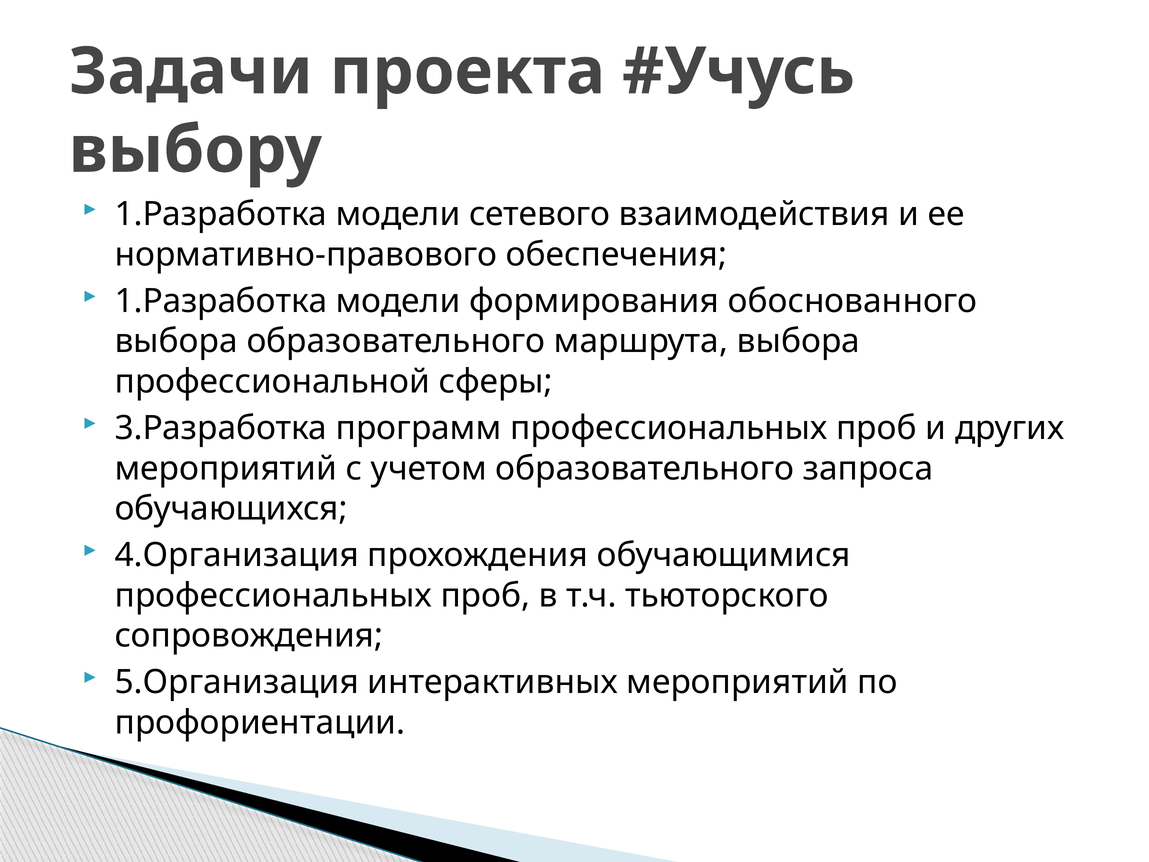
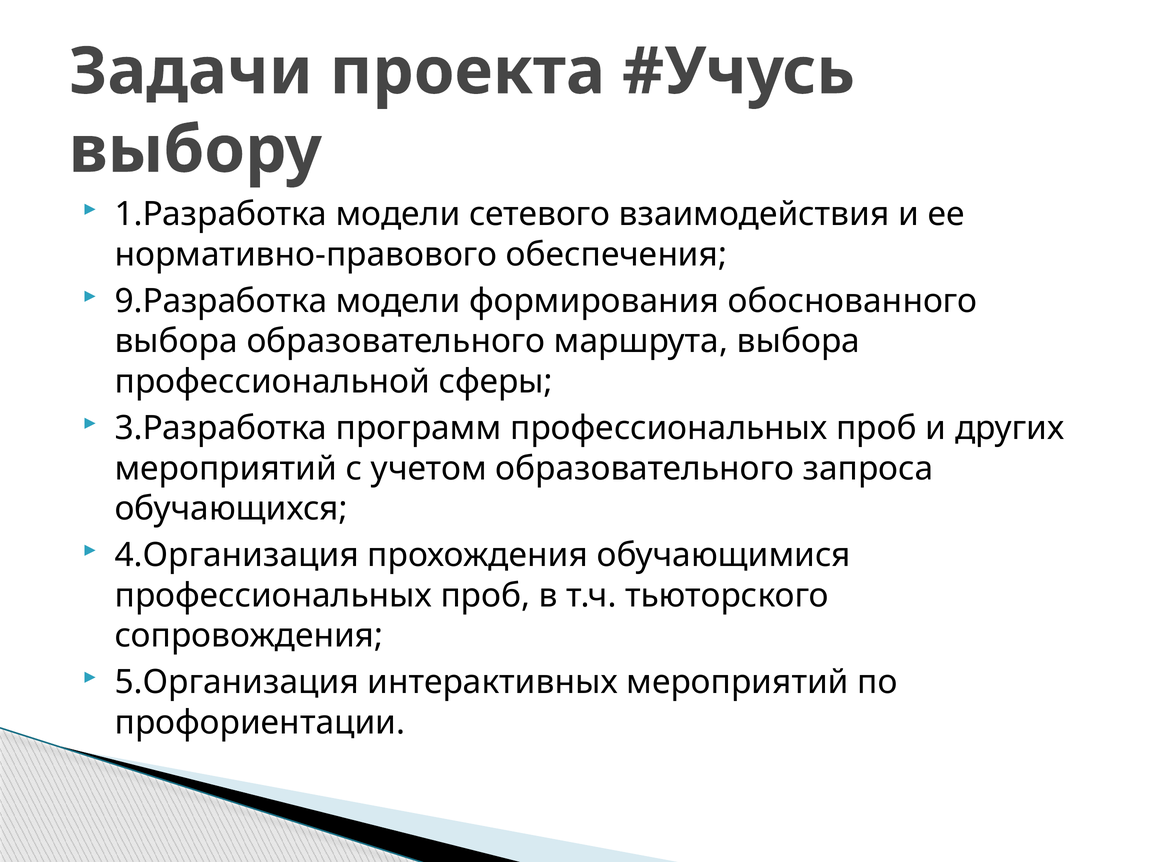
1.Разработка at (221, 301): 1.Разработка -> 9.Разработка
